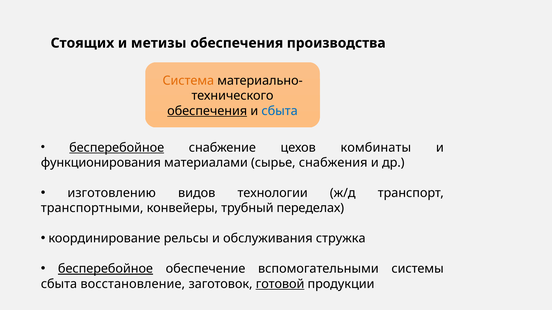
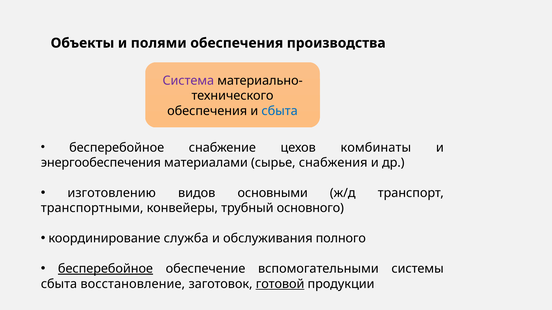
Стоящих: Стоящих -> Объекты
метизы: метизы -> полями
Система colour: orange -> purple
обеспечения at (207, 111) underline: present -> none
бесперебойное at (117, 148) underline: present -> none
функционирования: функционирования -> энергообеспечения
технологии: технологии -> основными
переделах: переделах -> основного
рельсы: рельсы -> служба
стружка: стружка -> полного
